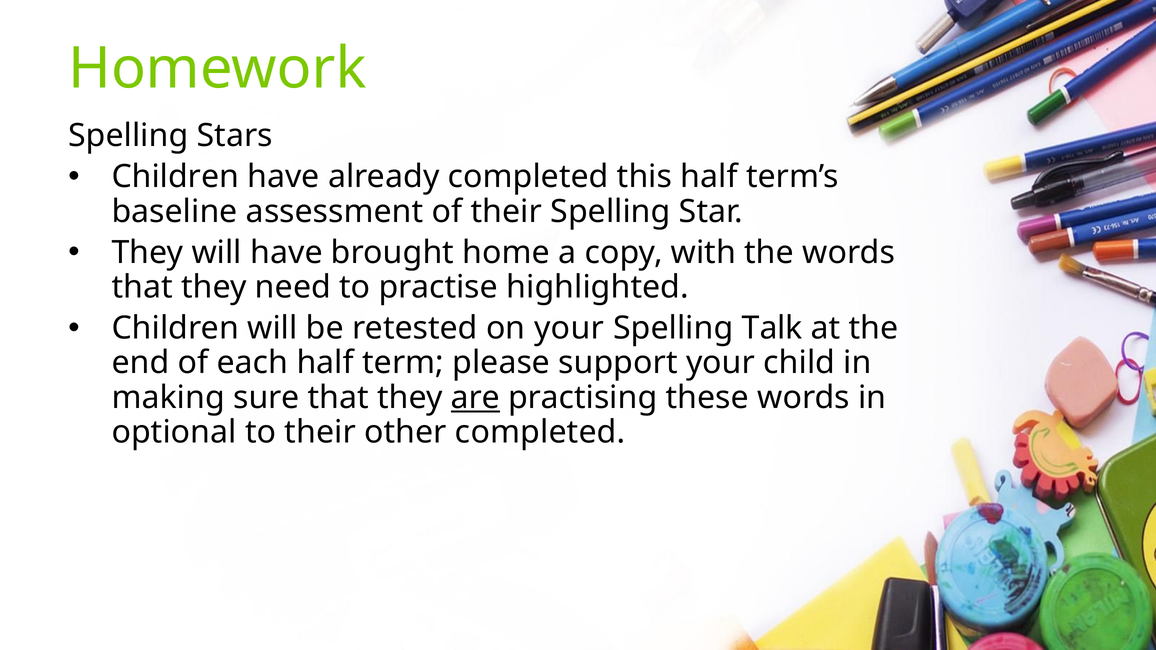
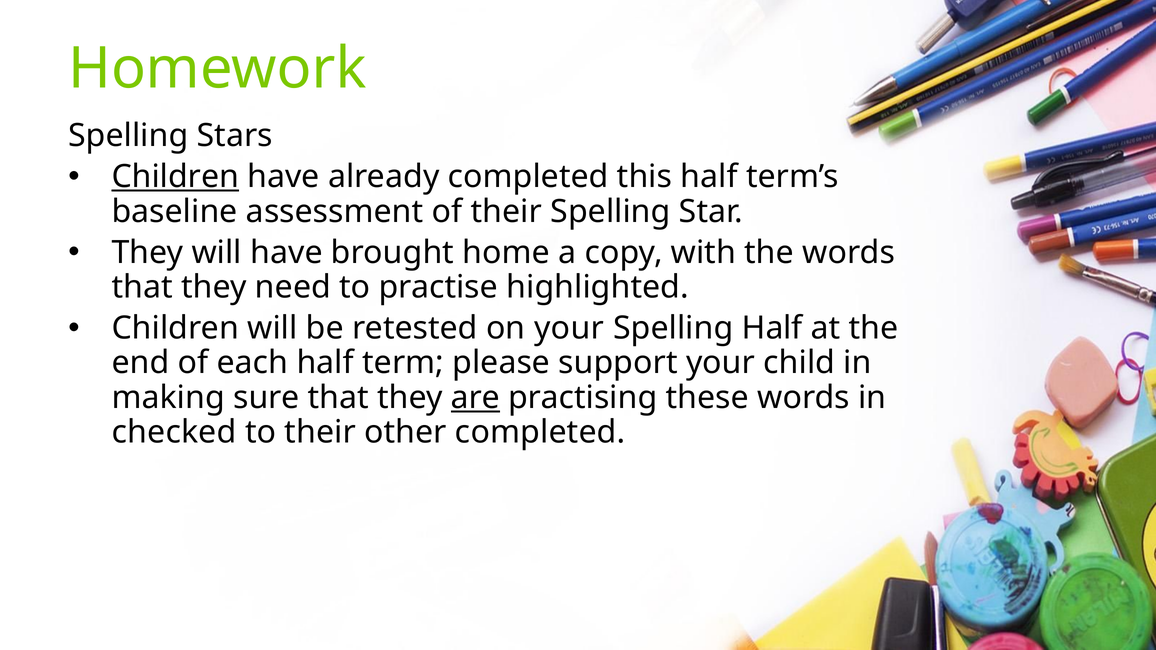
Children at (175, 177) underline: none -> present
Spelling Talk: Talk -> Half
optional: optional -> checked
